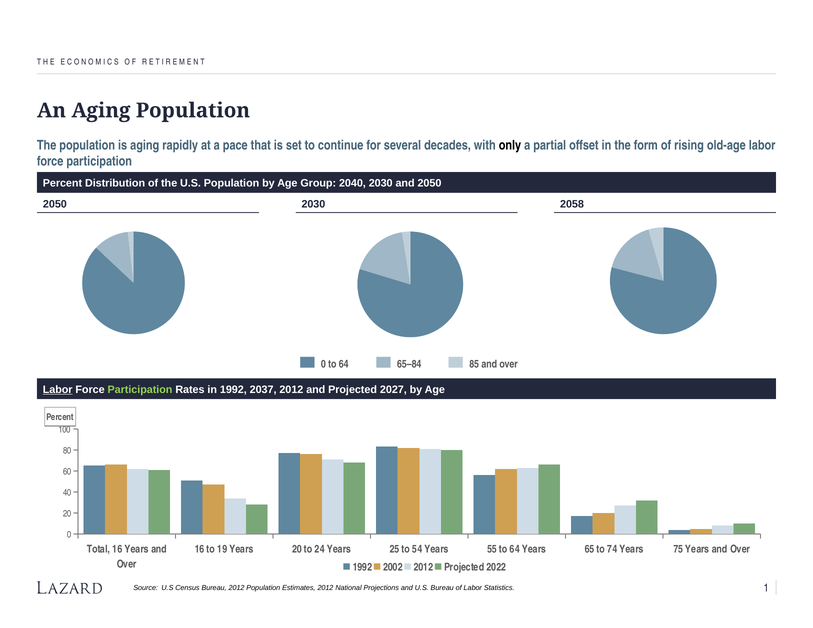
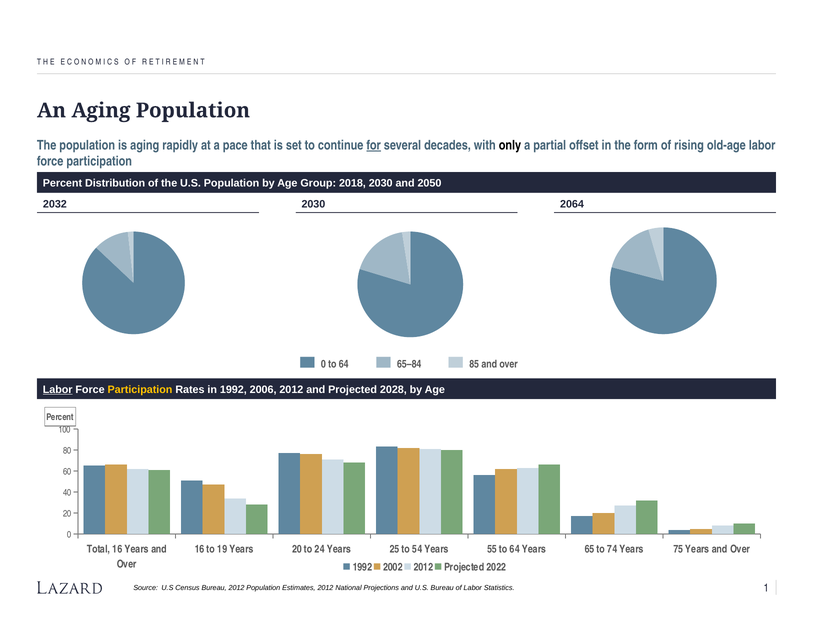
for underline: none -> present
2040: 2040 -> 2018
2050 at (55, 204): 2050 -> 2032
2058: 2058 -> 2064
Participation at (140, 390) colour: light green -> yellow
2037: 2037 -> 2006
2027: 2027 -> 2028
